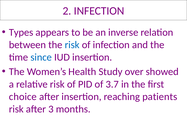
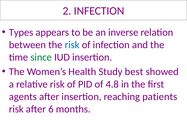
since colour: blue -> green
over: over -> best
3.7: 3.7 -> 4.8
choice: choice -> agents
3: 3 -> 6
